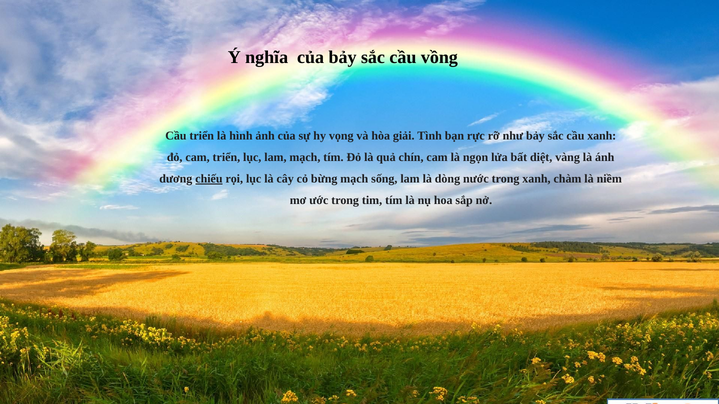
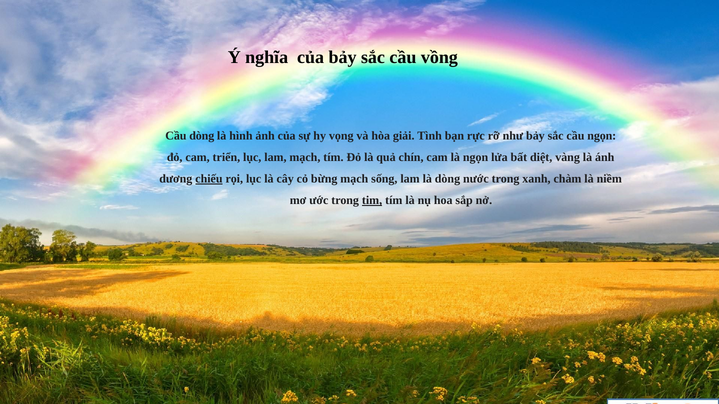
Cầu triển: triển -> dòng
cầu xanh: xanh -> ngọn
tim underline: none -> present
